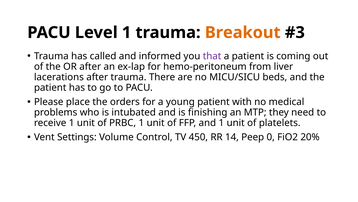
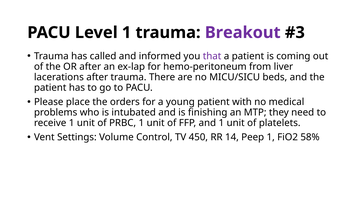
Breakout colour: orange -> purple
Peep 0: 0 -> 1
20%: 20% -> 58%
